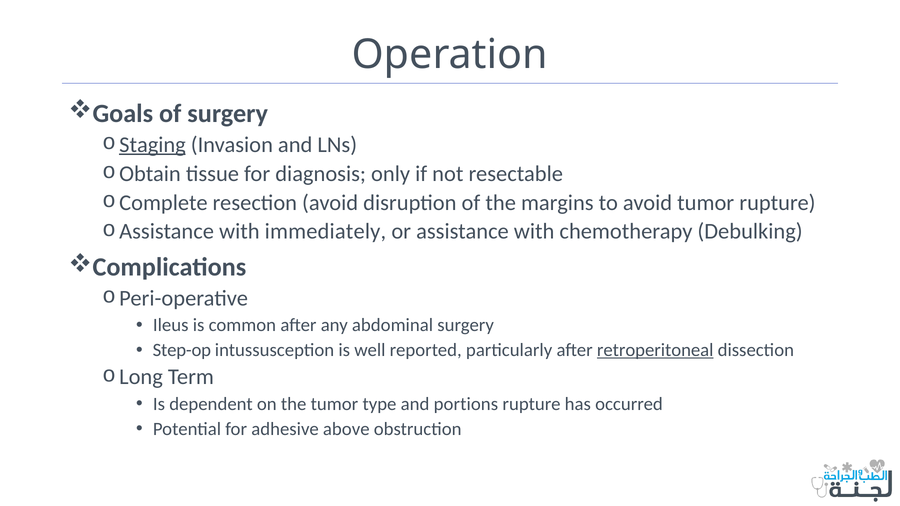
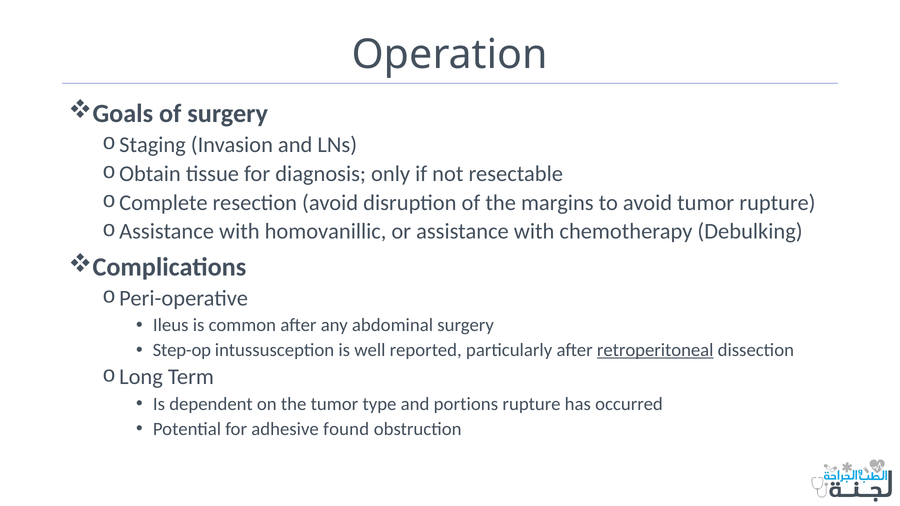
Staging underline: present -> none
immediately: immediately -> homovanillic
above: above -> found
